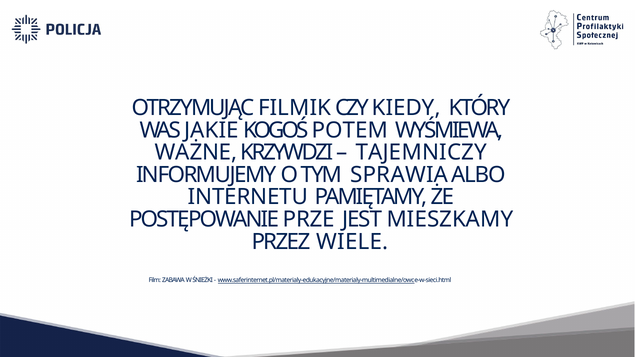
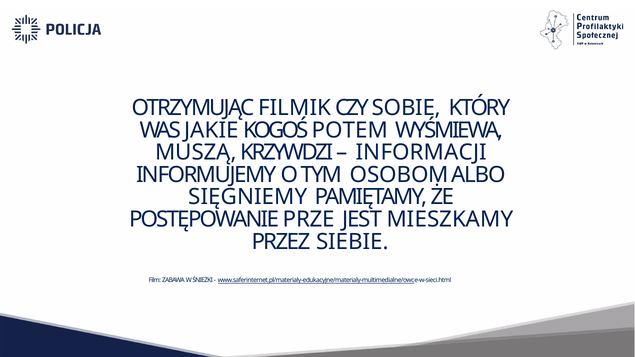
KIEDY: KIEDY -> SOBIE
WAŻNE: WAŻNE -> MUSZĄ
TAJEMNICZY: TAJEMNICZY -> INFORMACJI
SPRAWIA: SPRAWIA -> OSOBOM
INTERNETU: INTERNETU -> SIĘGNIEMY
WIELE: WIELE -> SIEBIE
